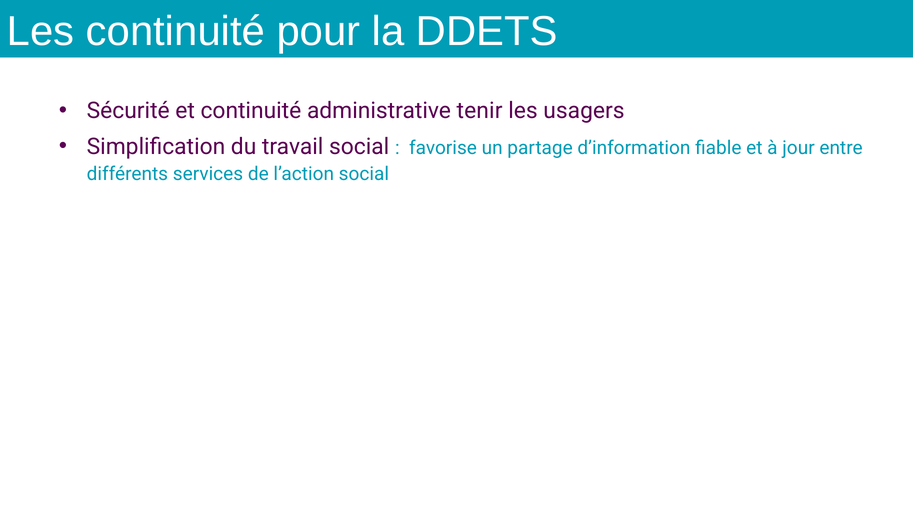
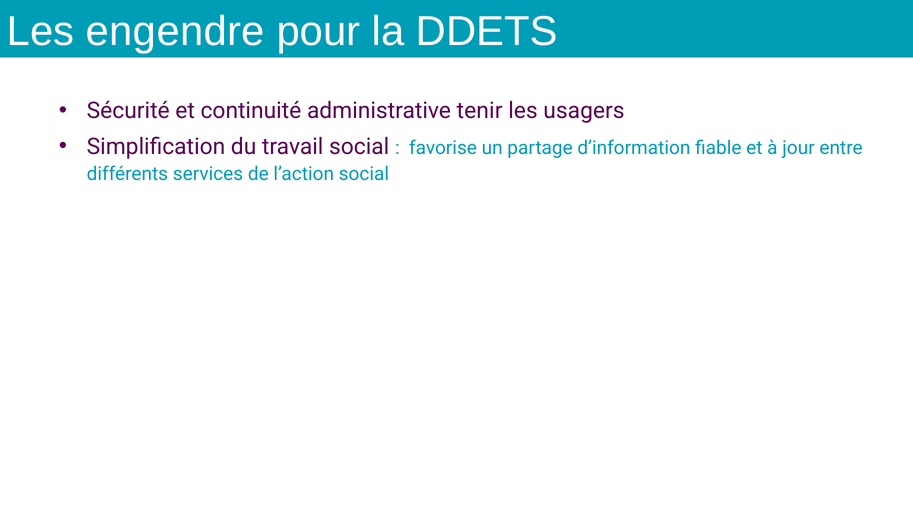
Les continuité: continuité -> engendre
